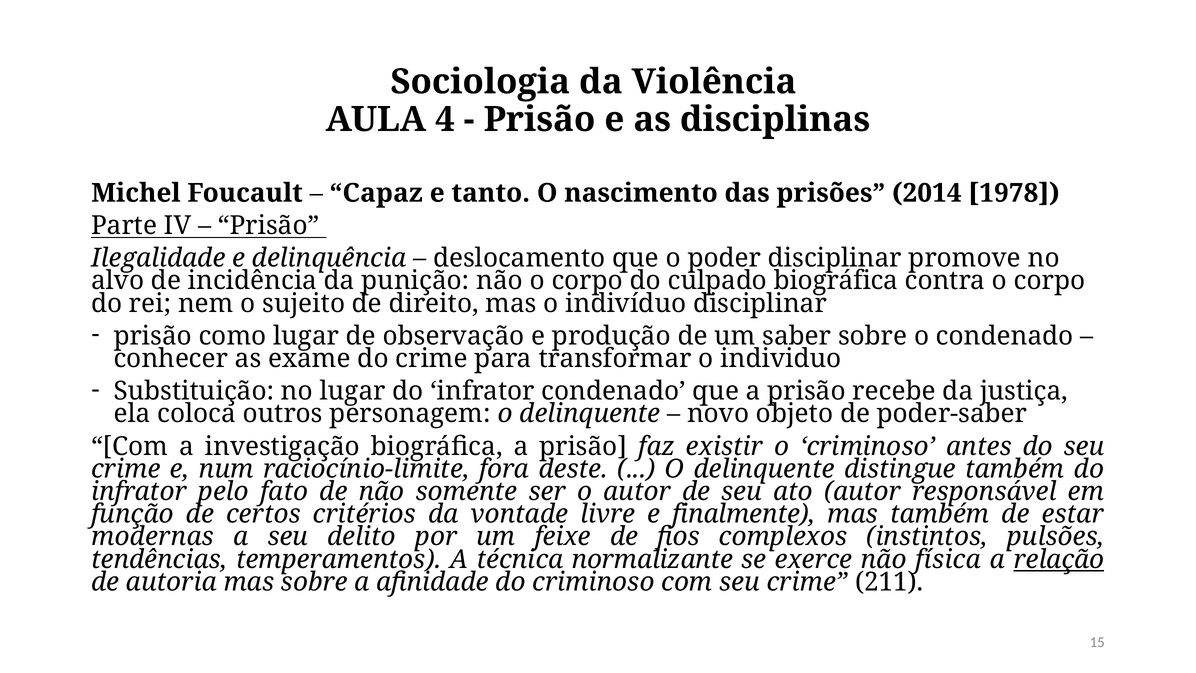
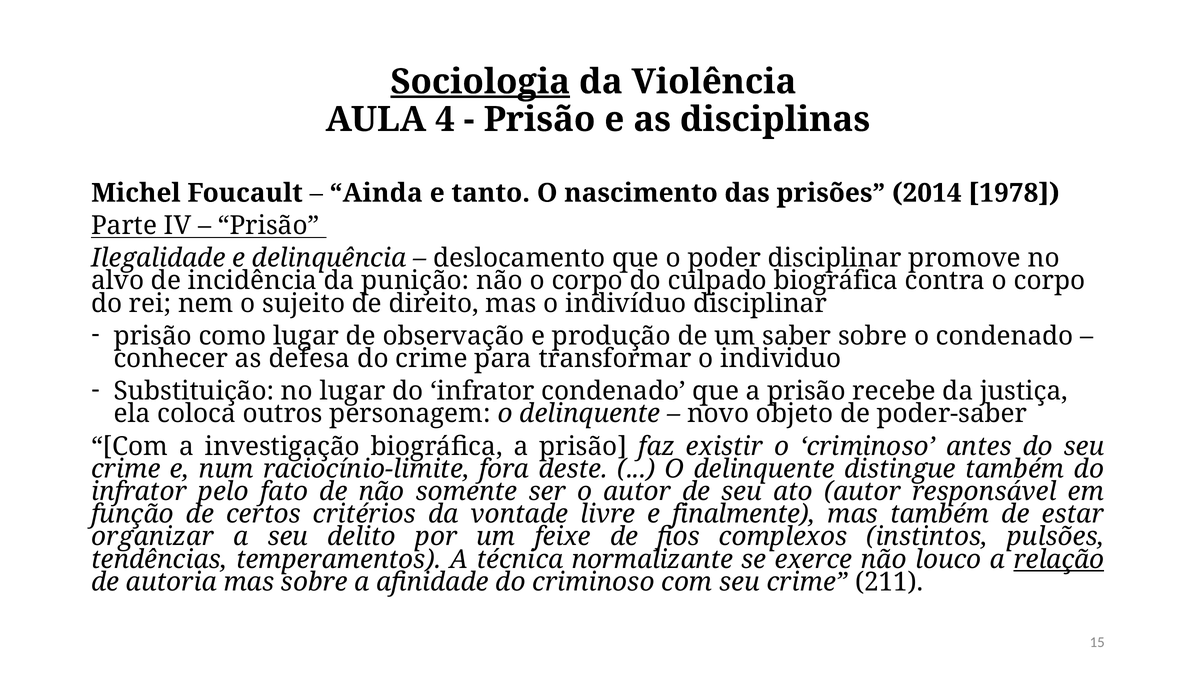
Sociologia underline: none -> present
Capaz: Capaz -> Ainda
exame: exame -> defesa
modernas: modernas -> organizar
física: física -> louco
